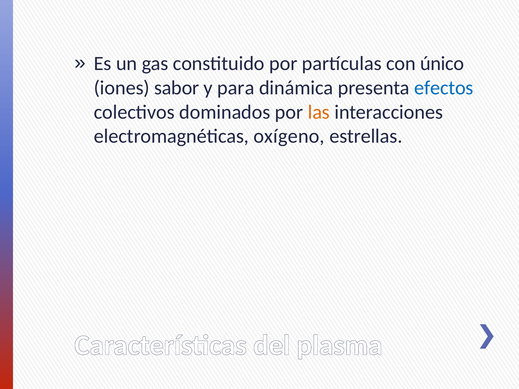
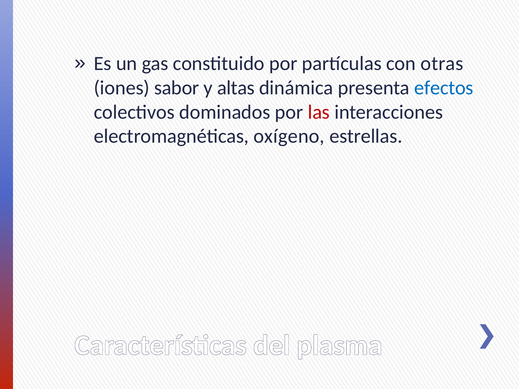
único: único -> otras
para: para -> altas
las colour: orange -> red
